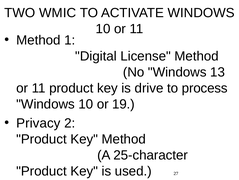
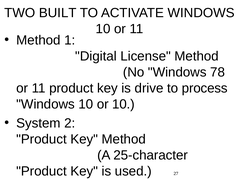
WMIC: WMIC -> BUILT
13: 13 -> 78
or 19: 19 -> 10
Privacy: Privacy -> System
